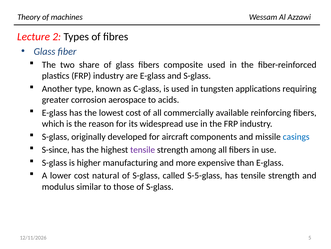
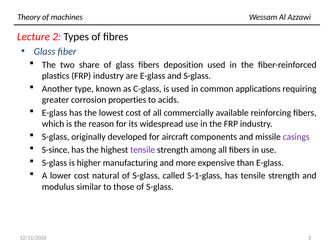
composite: composite -> deposition
tungsten: tungsten -> common
aerospace: aerospace -> properties
casings colour: blue -> purple
S-5-glass: S-5-glass -> S-1-glass
